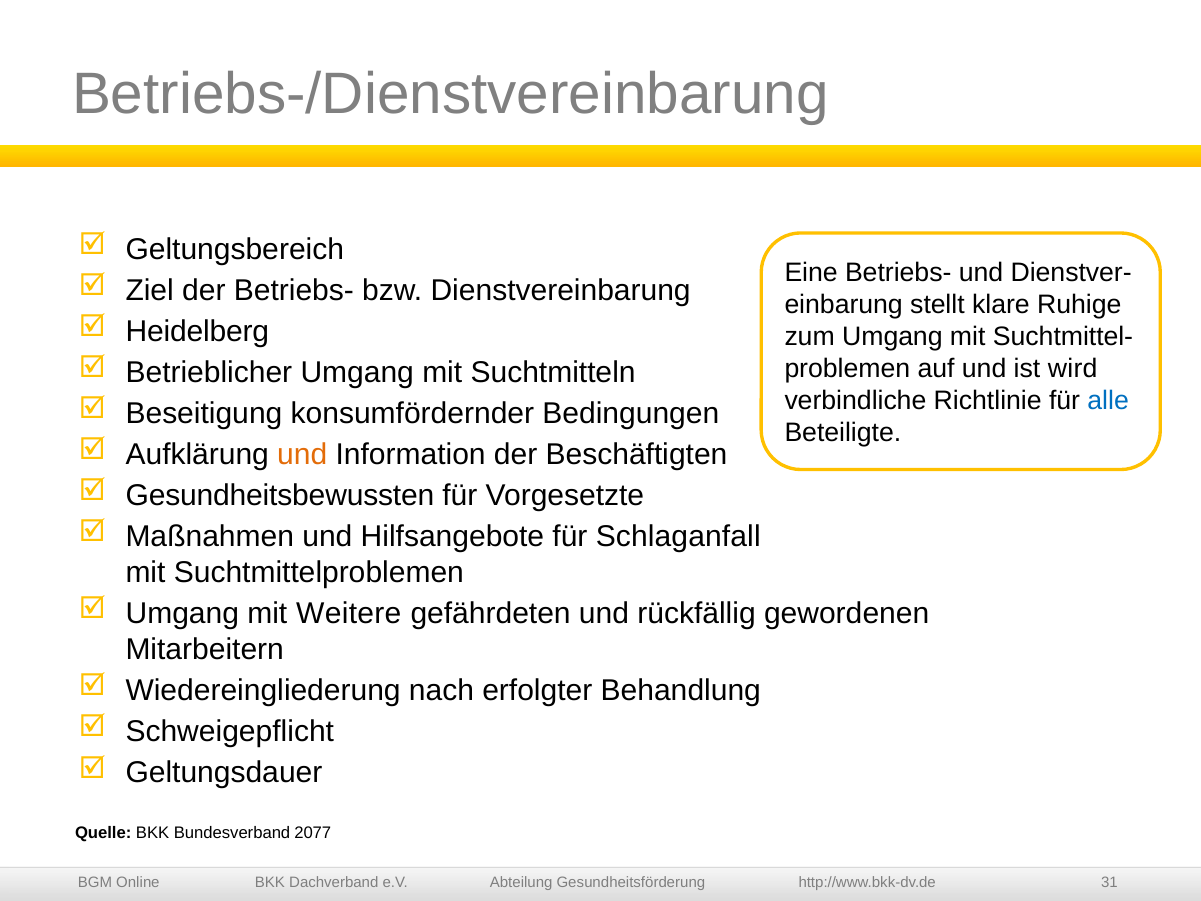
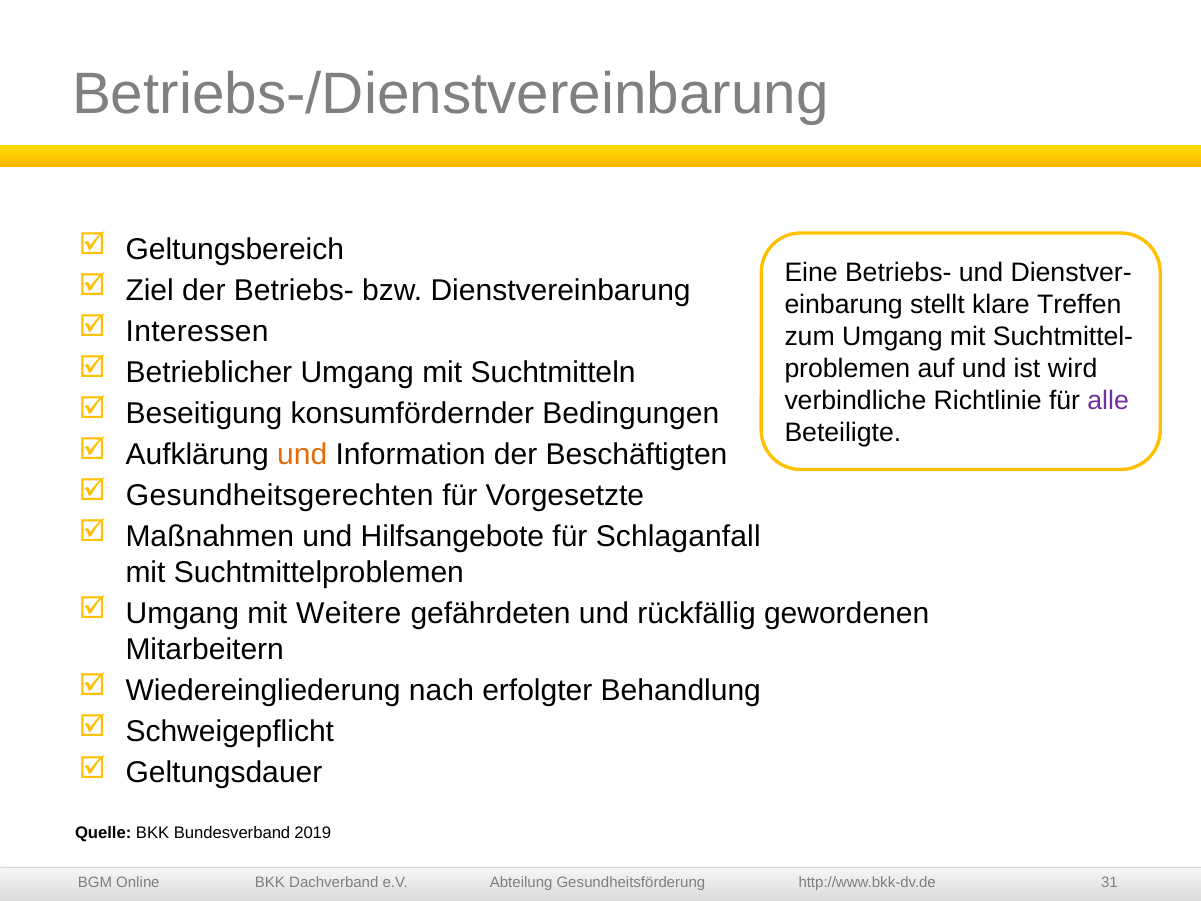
Ruhige: Ruhige -> Treffen
Heidelberg: Heidelberg -> Interessen
alle colour: blue -> purple
Gesundheitsbewussten: Gesundheitsbewussten -> Gesundheitsgerechten
2077: 2077 -> 2019
